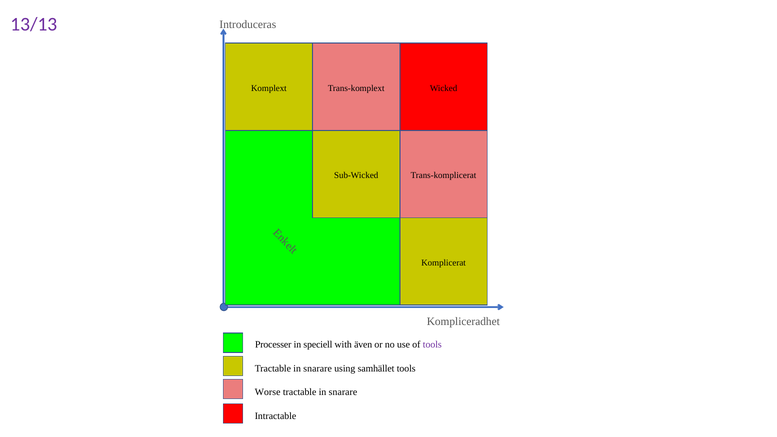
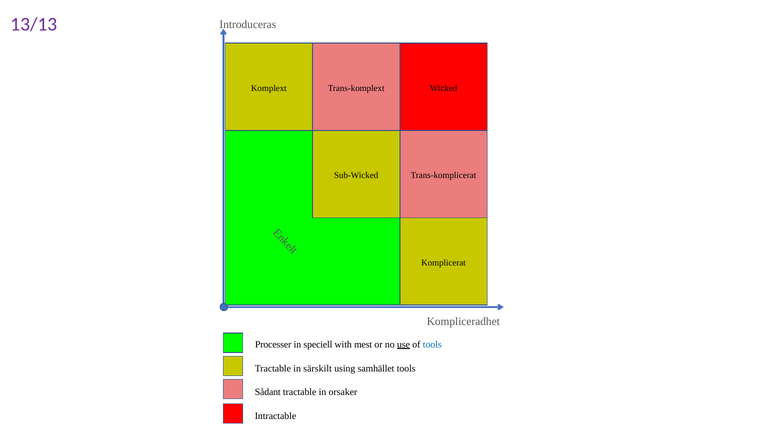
även: även -> mest
use underline: none -> present
tools at (432, 344) colour: purple -> blue
snarare at (318, 368): snarare -> särskilt
Worse: Worse -> Sådant
snarare at (343, 392): snarare -> orsaker
